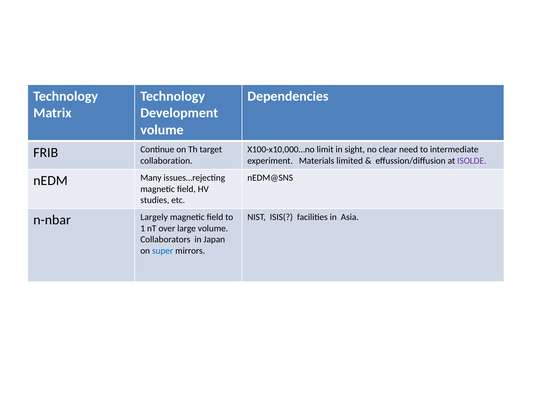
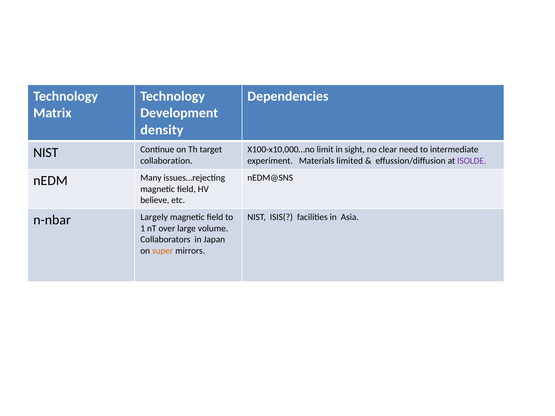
volume at (162, 130): volume -> density
FRIB at (46, 153): FRIB -> NIST
studies: studies -> believe
super colour: blue -> orange
